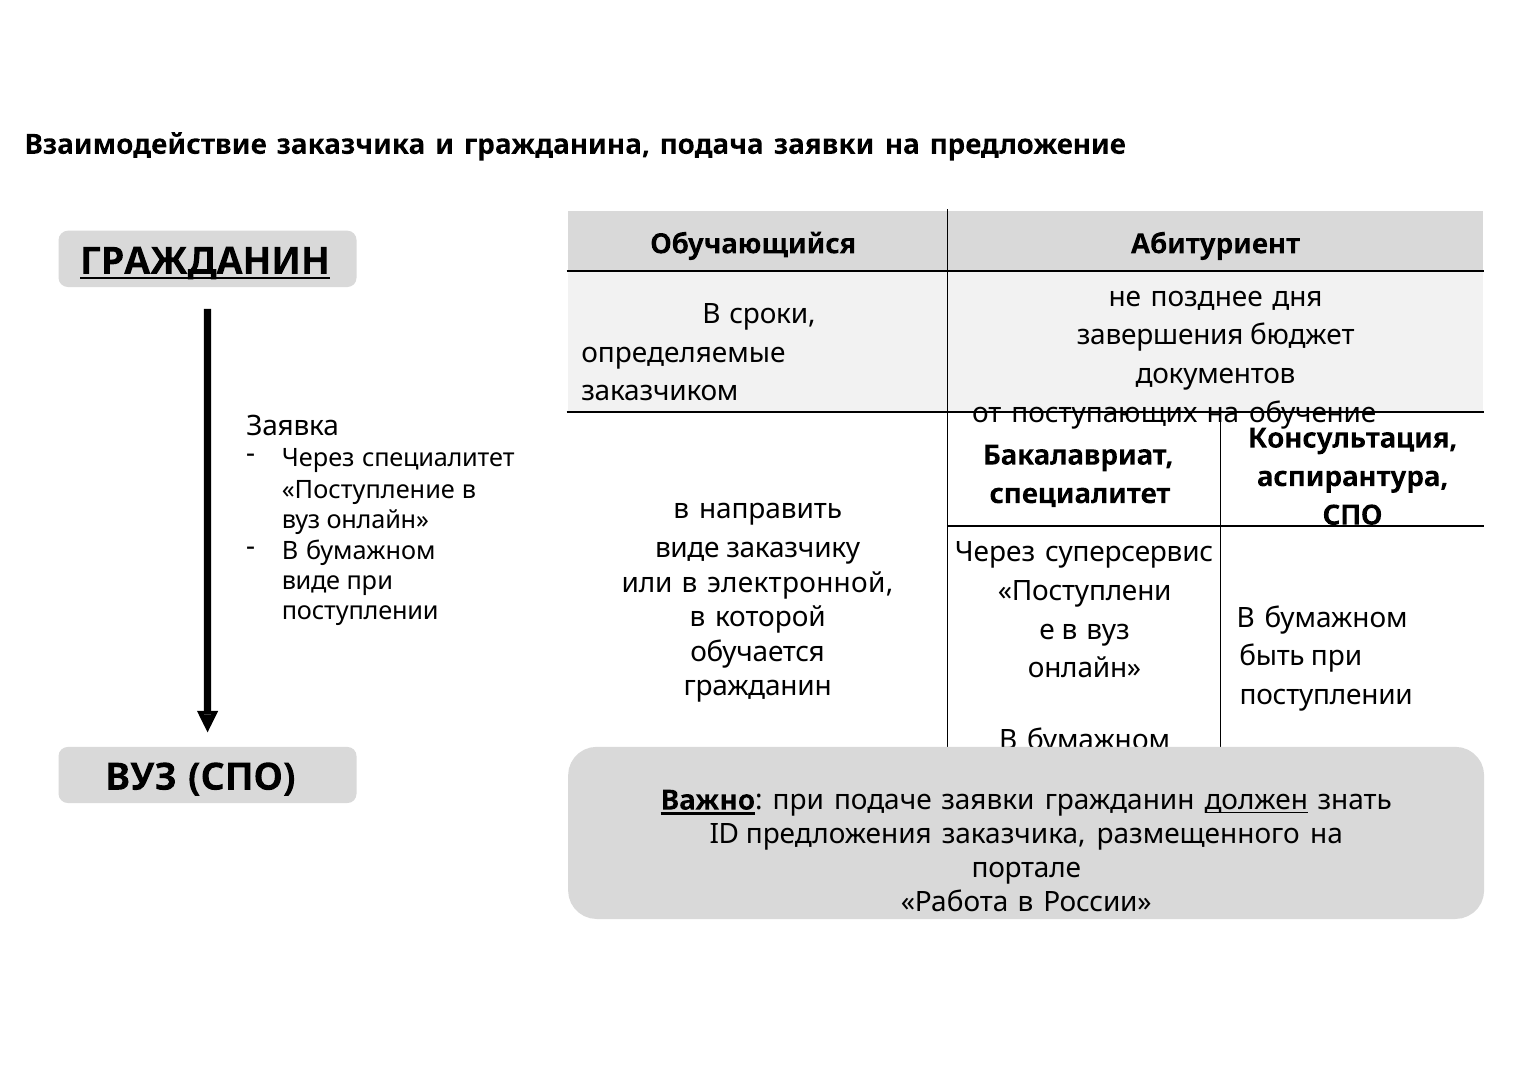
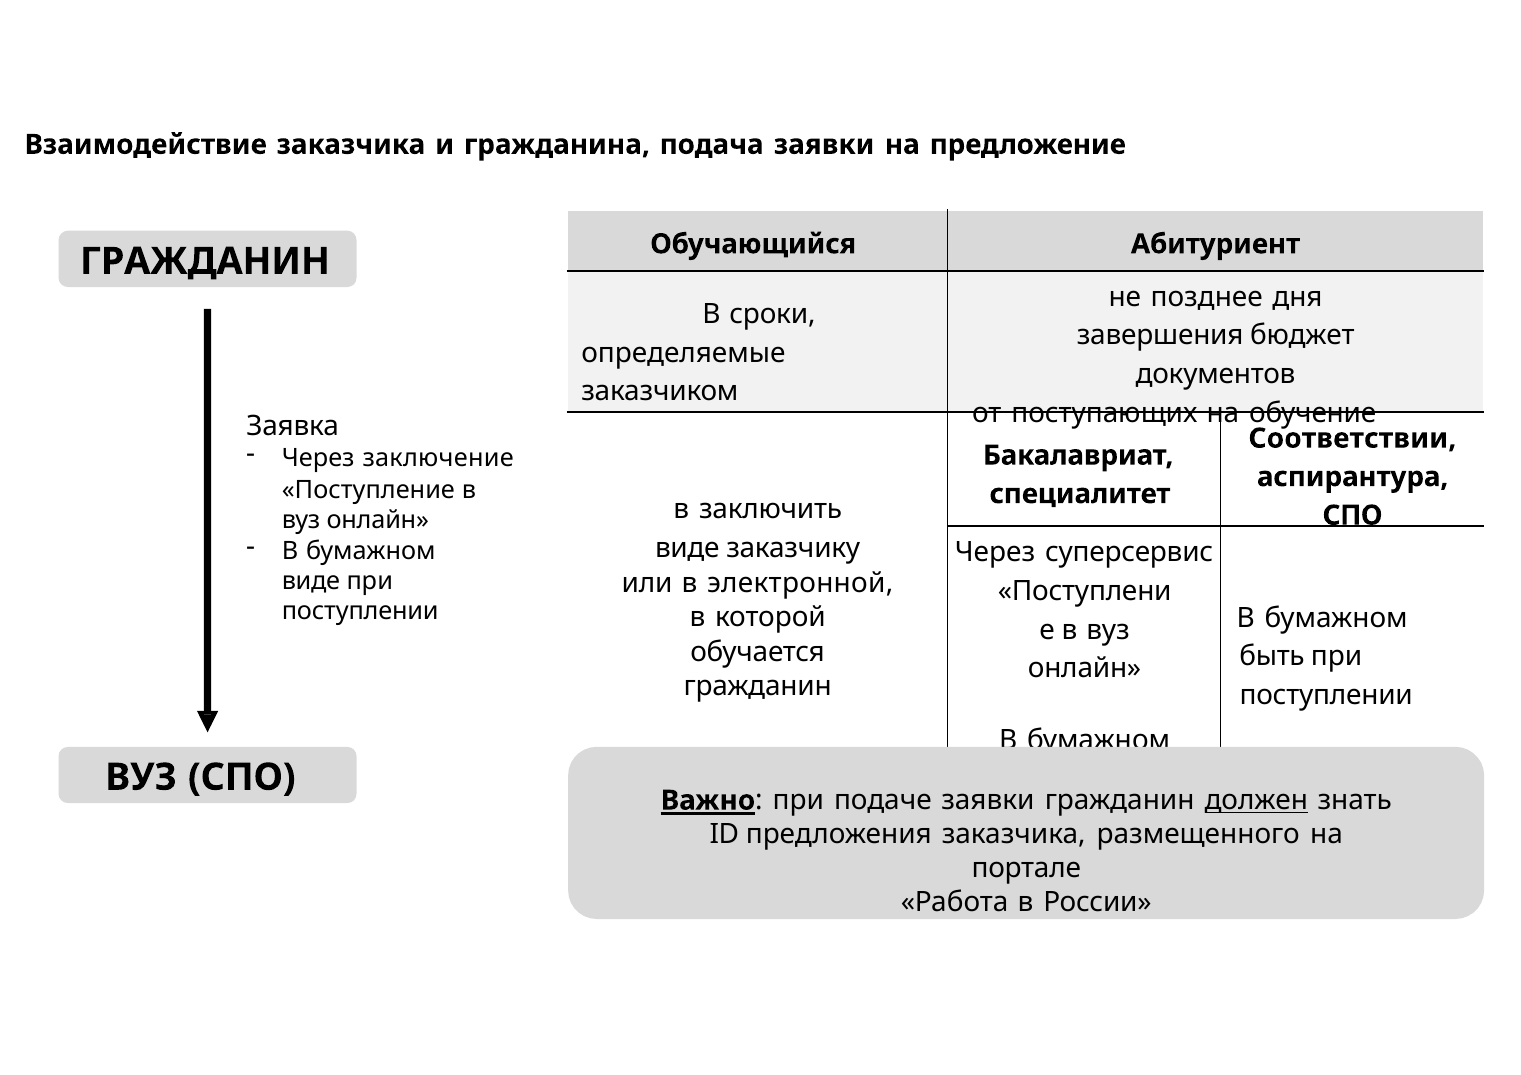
ГРАЖДАНИН at (205, 261) underline: present -> none
Консультация: Консультация -> Соответствии
Через специалитет: специалитет -> заключение
направить: направить -> заключить
